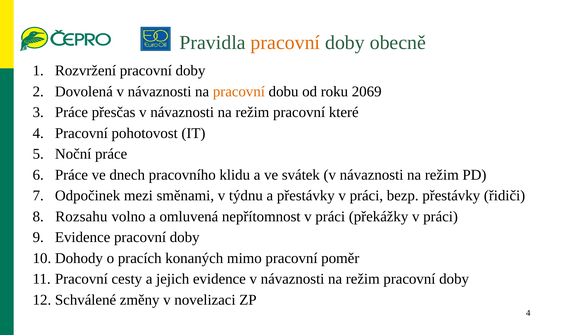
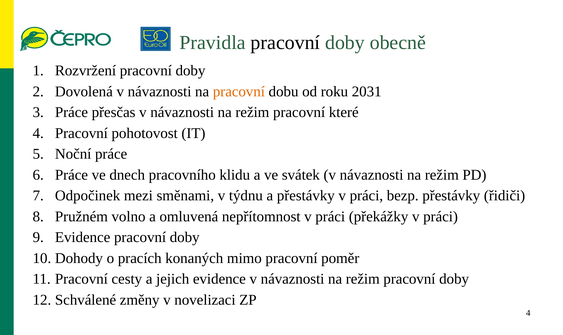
pracovní at (285, 43) colour: orange -> black
2069: 2069 -> 2031
8 Rozsahu: Rozsahu -> Pružném
